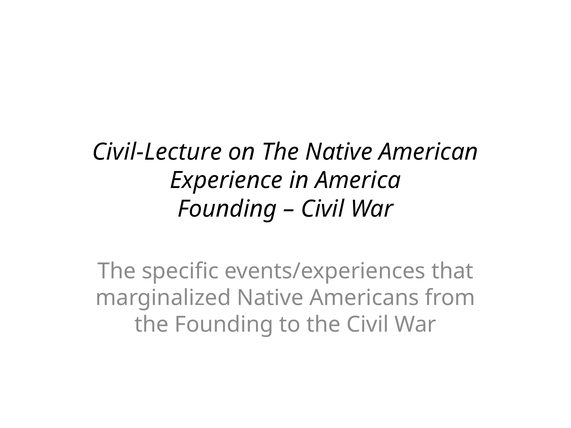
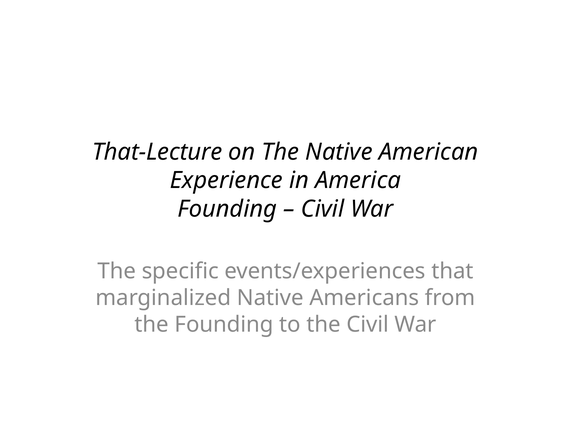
Civil-Lecture: Civil-Lecture -> That-Lecture
